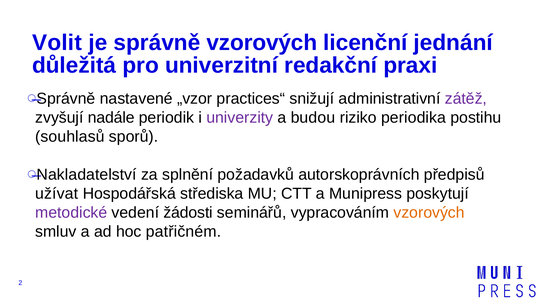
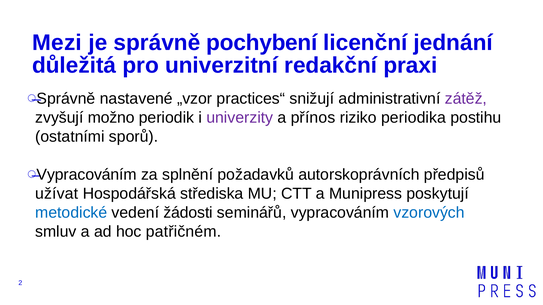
Volit: Volit -> Mezi
správně vzorových: vzorových -> pochybení
nadále: nadále -> možno
budou: budou -> přínos
souhlasů: souhlasů -> ostatními
Nakladatelství at (87, 175): Nakladatelství -> Vypracováním
metodické colour: purple -> blue
vzorových at (429, 213) colour: orange -> blue
